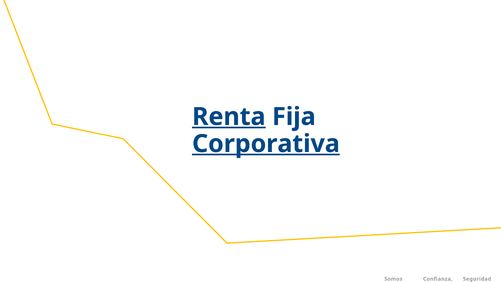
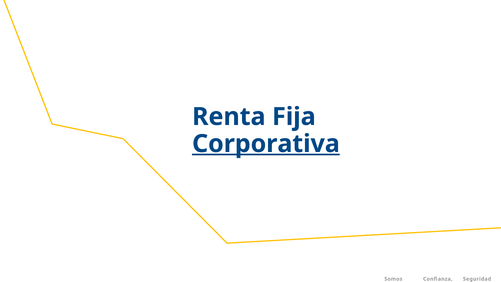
Renta underline: present -> none
